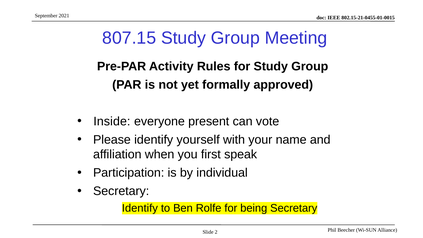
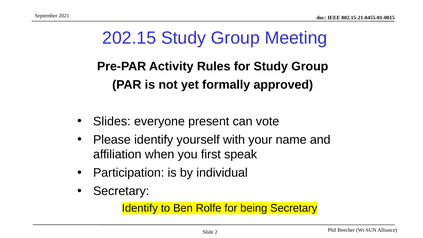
807.15: 807.15 -> 202.15
Inside: Inside -> Slides
